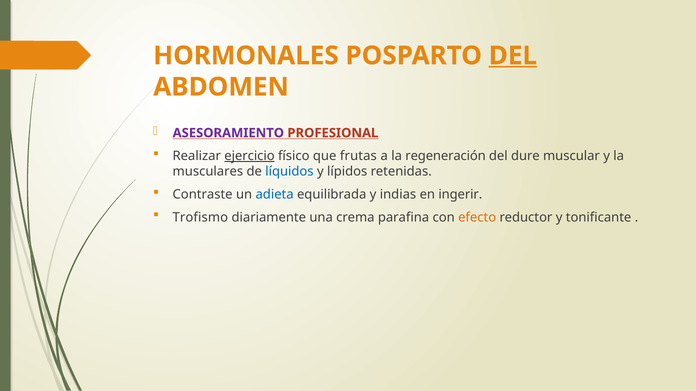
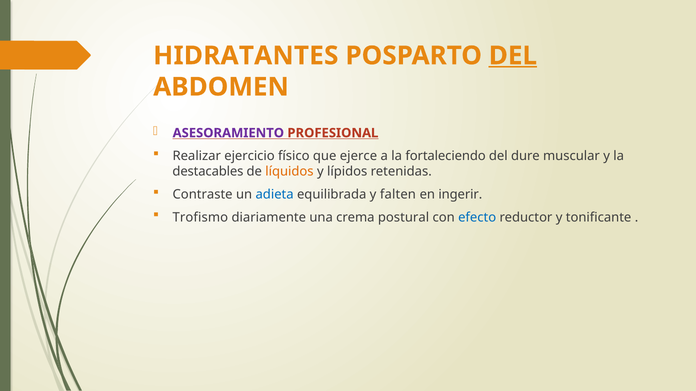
HORMONALES: HORMONALES -> HIDRATANTES
ejercicio underline: present -> none
frutas: frutas -> ejerce
regeneración: regeneración -> fortaleciendo
musculares: musculares -> destacables
líquidos colour: blue -> orange
indias: indias -> falten
parafina: parafina -> postural
efecto colour: orange -> blue
